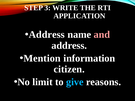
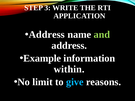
and colour: pink -> light green
Mention: Mention -> Example
citizen: citizen -> within
